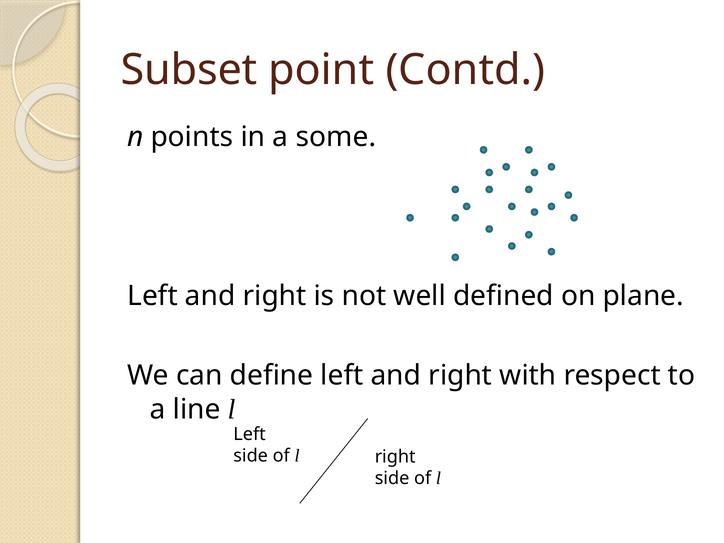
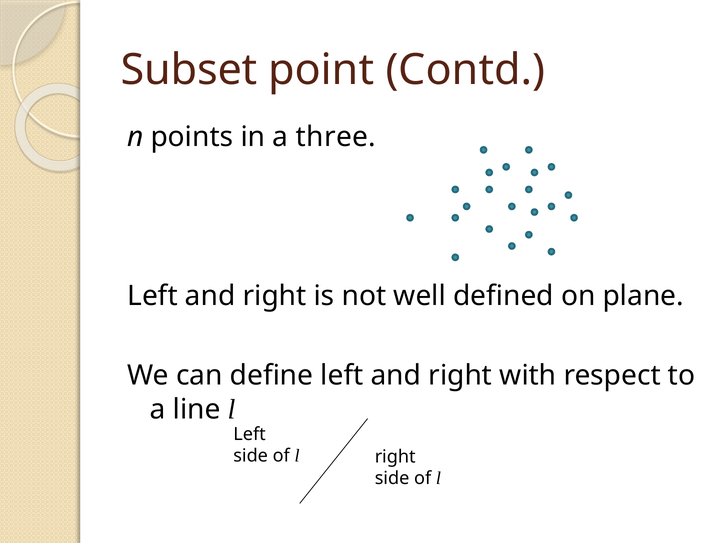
some: some -> three
